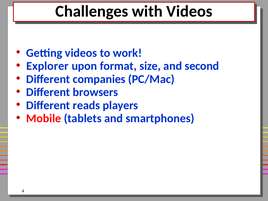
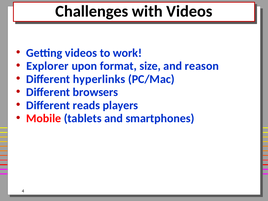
second: second -> reason
companies: companies -> hyperlinks
